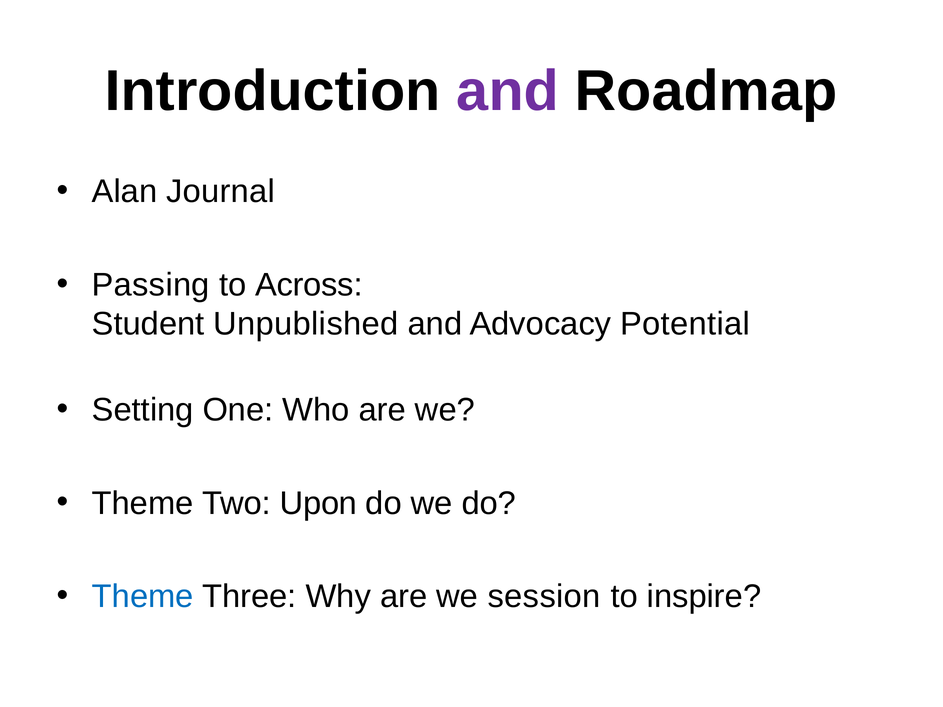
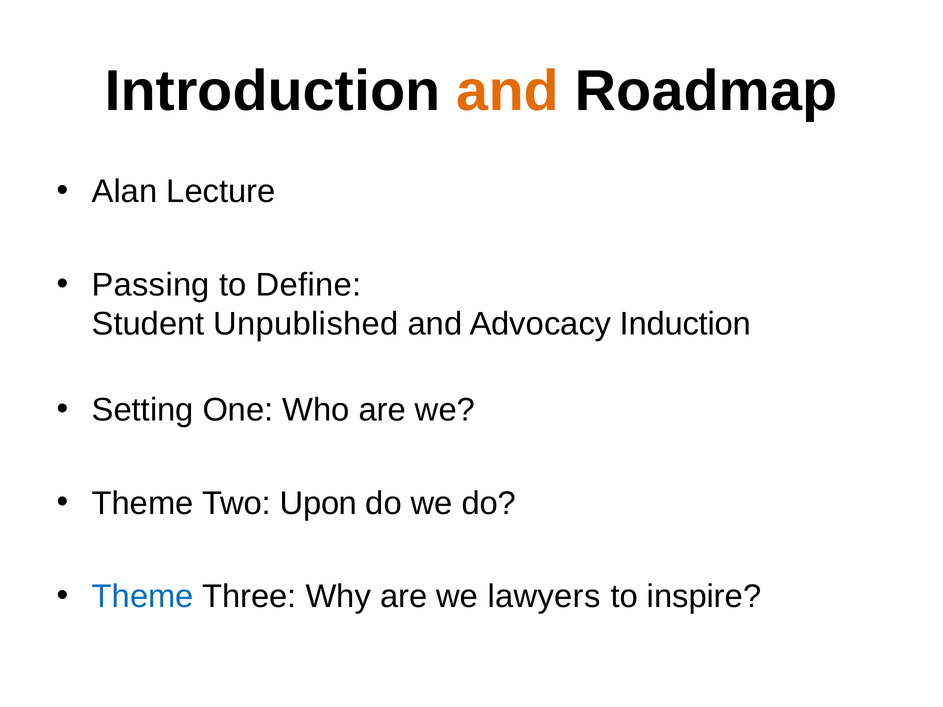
and at (508, 91) colour: purple -> orange
Journal: Journal -> Lecture
Across: Across -> Define
Potential: Potential -> Induction
session: session -> lawyers
